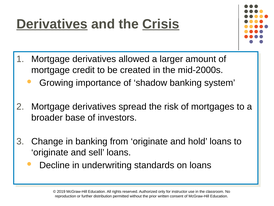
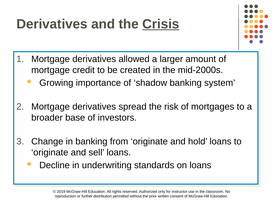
Derivatives at (52, 24) underline: present -> none
